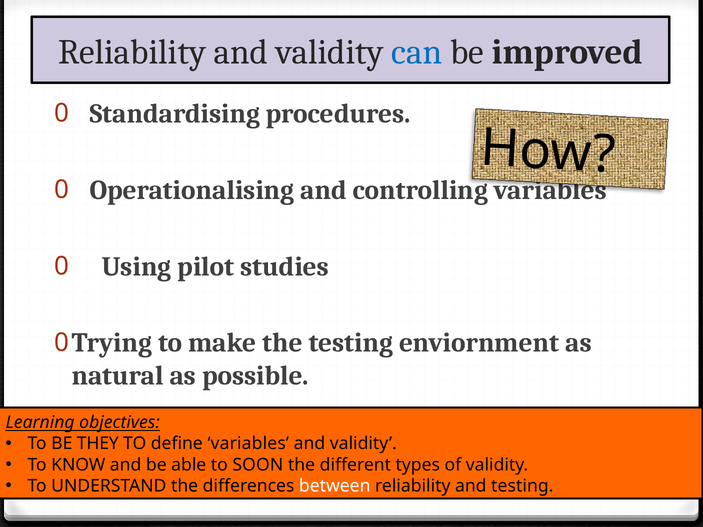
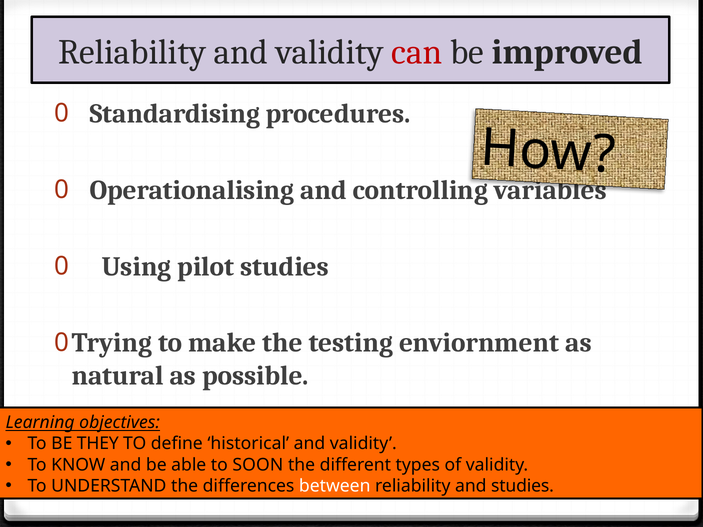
can colour: blue -> red
define variables: variables -> historical
and testing: testing -> studies
